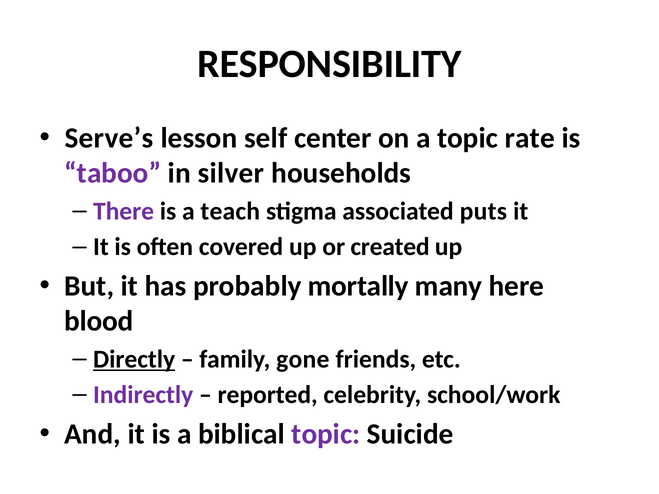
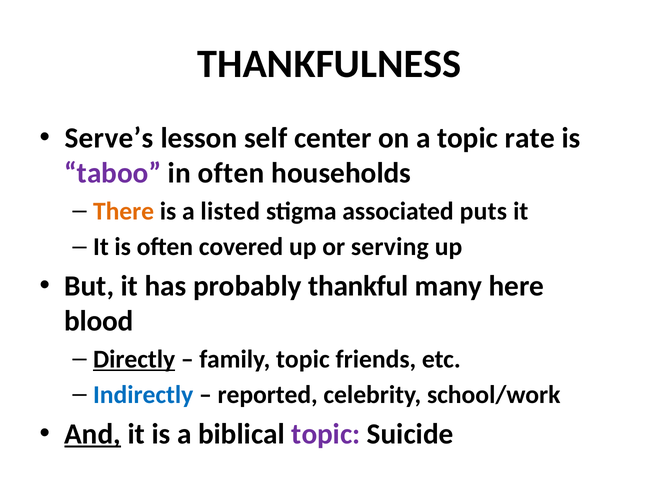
RESPONSIBILITY: RESPONSIBILITY -> THANKFULNESS
in silver: silver -> often
There colour: purple -> orange
teach: teach -> listed
created: created -> serving
mortally: mortally -> thankful
family gone: gone -> topic
Indirectly colour: purple -> blue
And underline: none -> present
